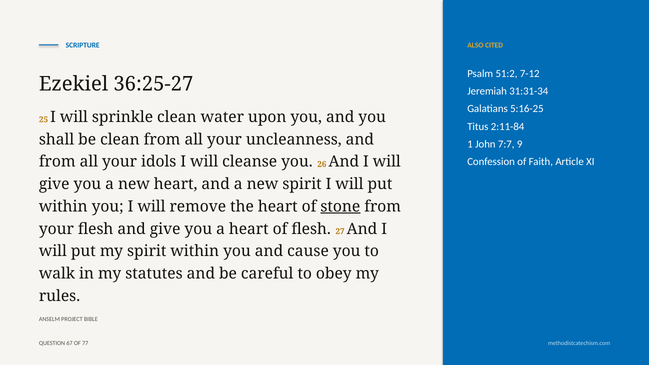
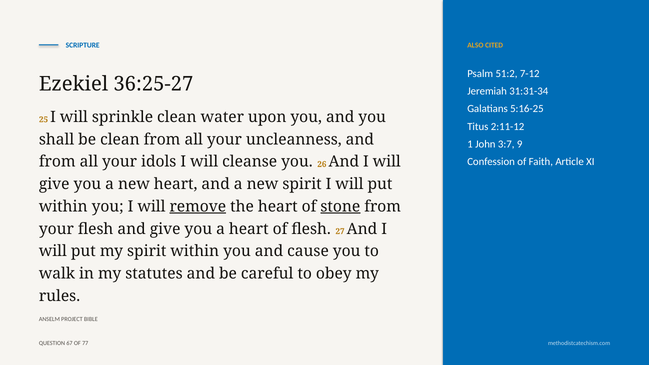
2:11-84: 2:11-84 -> 2:11-12
7:7: 7:7 -> 3:7
remove underline: none -> present
